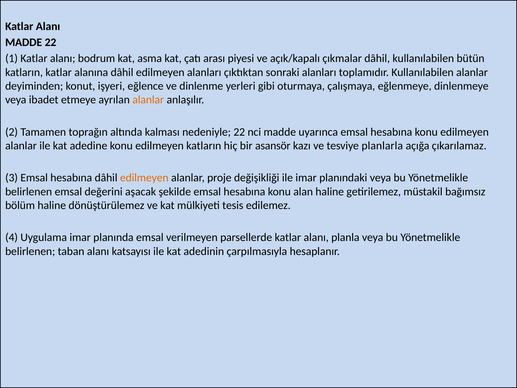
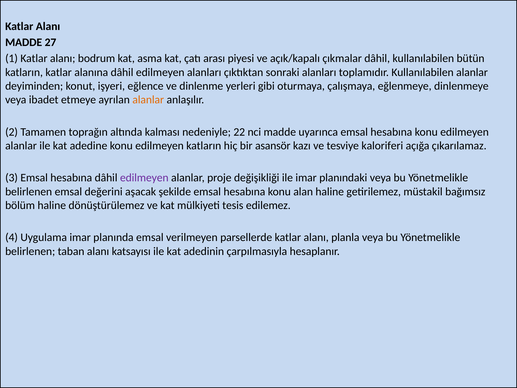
MADDE 22: 22 -> 27
planlarla: planlarla -> kaloriferi
edilmeyen at (144, 178) colour: orange -> purple
